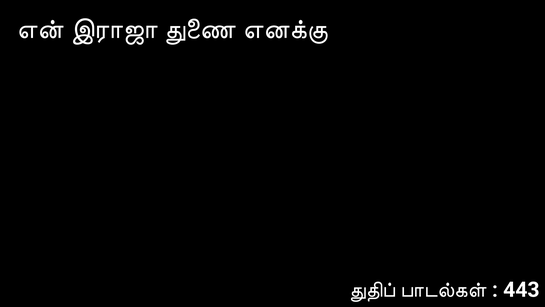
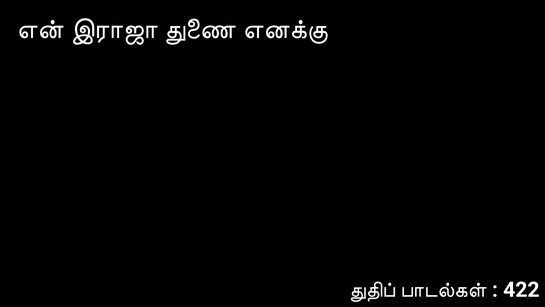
443: 443 -> 422
